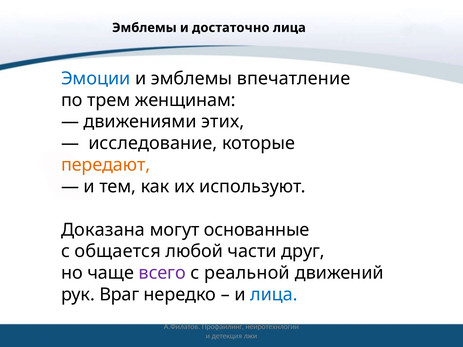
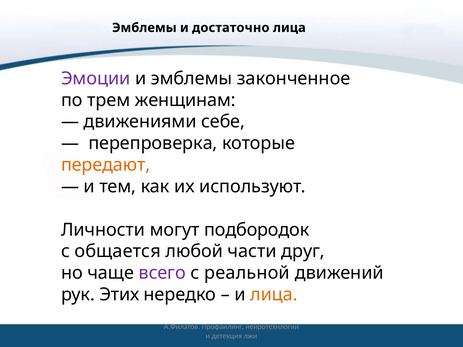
Эмоции colour: blue -> purple
впечатление: впечатление -> законченное
этих: этих -> себе
исследование: исследование -> перепроверка
Доказана: Доказана -> Личности
основанные: основанные -> подбородок
Враг: Враг -> Этих
лица at (274, 295) colour: blue -> orange
